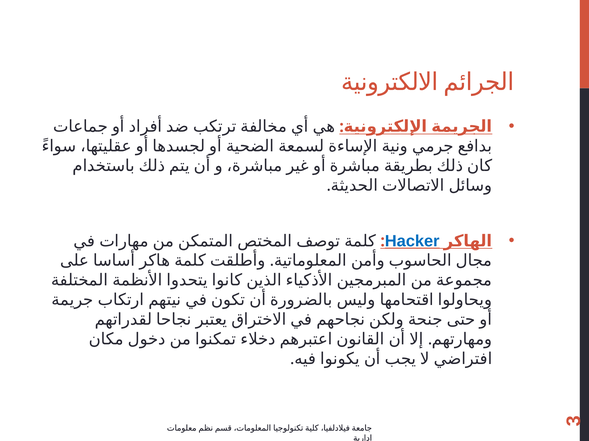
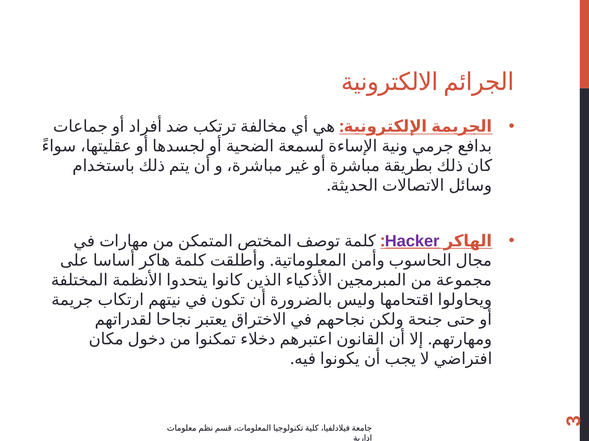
Hacker colour: blue -> purple
